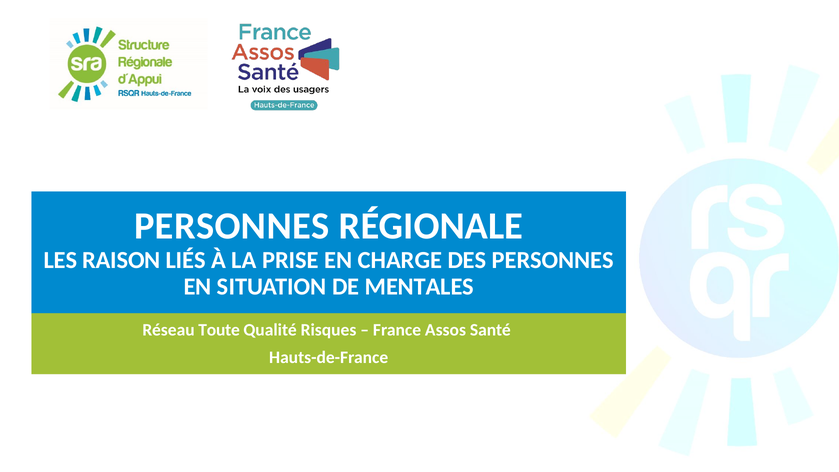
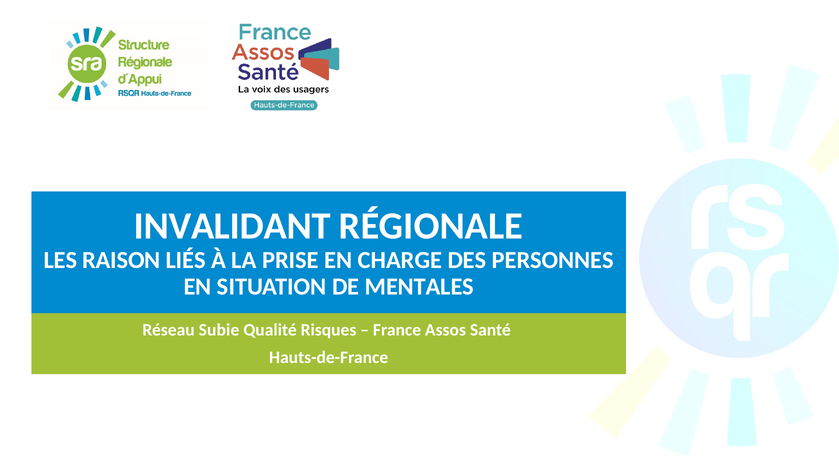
PERSONNES at (232, 226): PERSONNES -> INVALIDANT
Toute: Toute -> Subie
